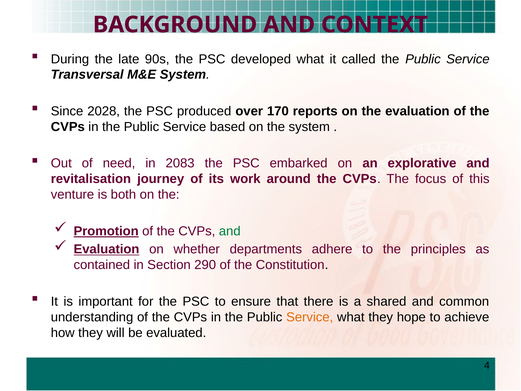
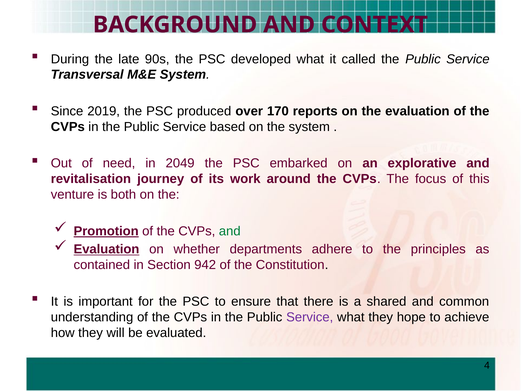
2028: 2028 -> 2019
2083: 2083 -> 2049
290: 290 -> 942
Service at (310, 317) colour: orange -> purple
